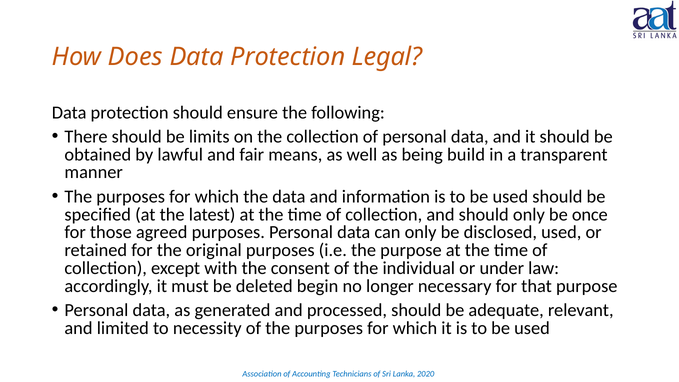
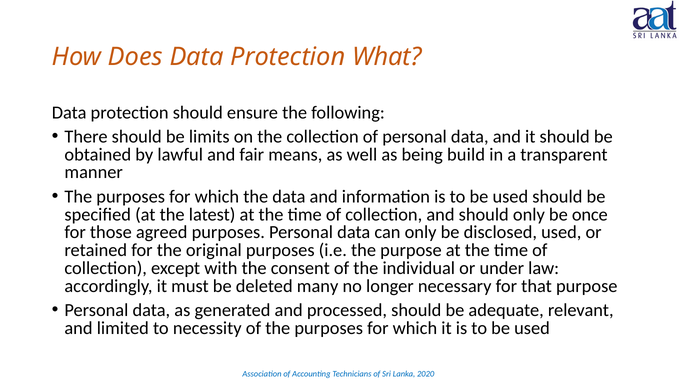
Legal: Legal -> What
begin: begin -> many
